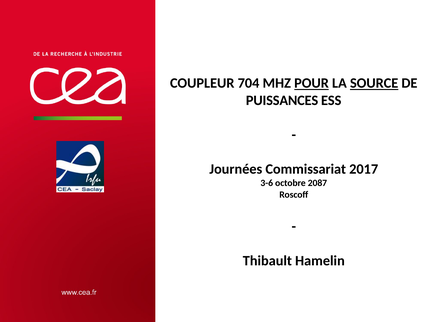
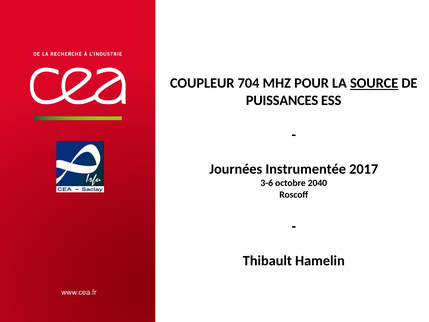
POUR underline: present -> none
Commissariat: Commissariat -> Instrumentée
2087: 2087 -> 2040
